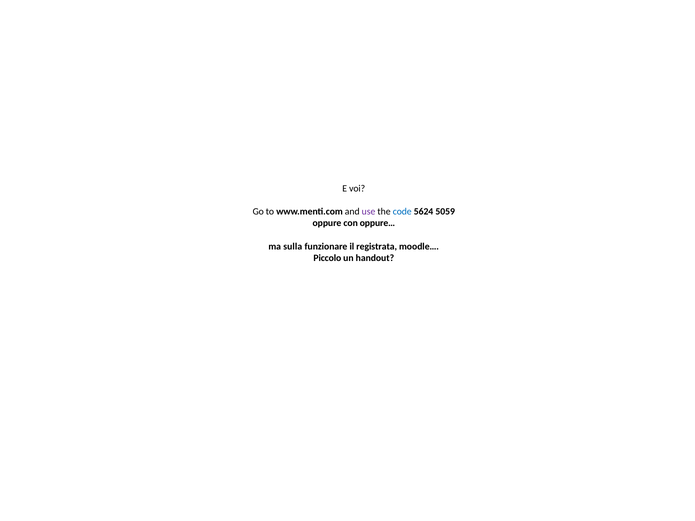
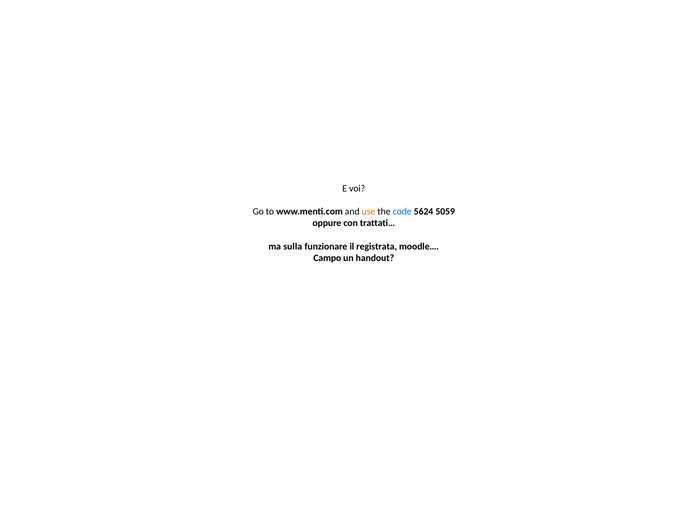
use colour: purple -> orange
oppure…: oppure… -> trattati…
Piccolo: Piccolo -> Campo
